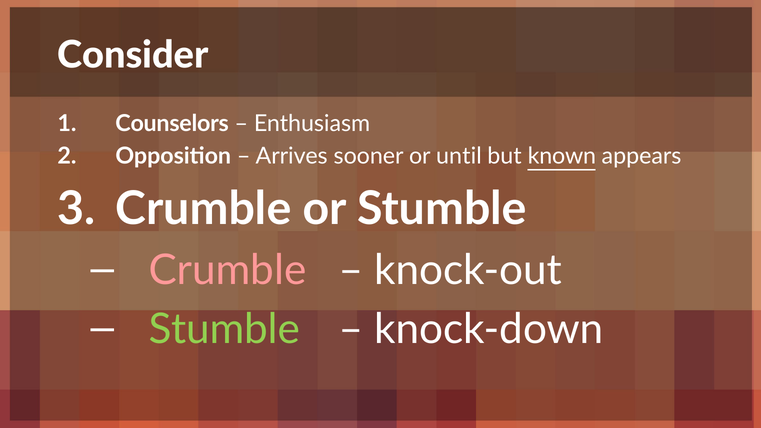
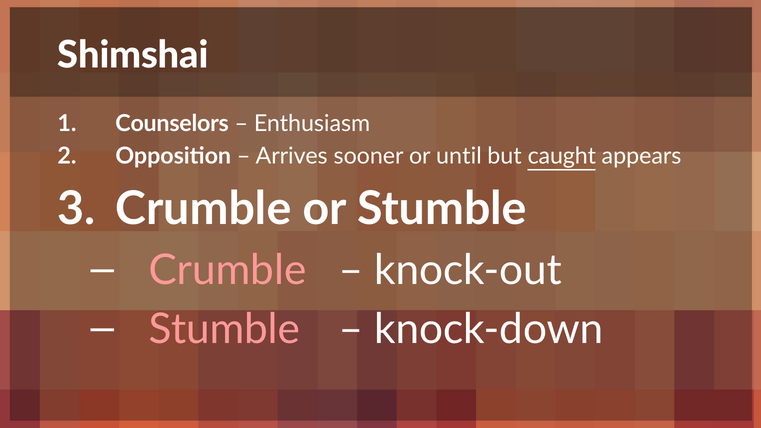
Consider: Consider -> Shimshai
known: known -> caught
Stumble at (224, 329) colour: light green -> pink
